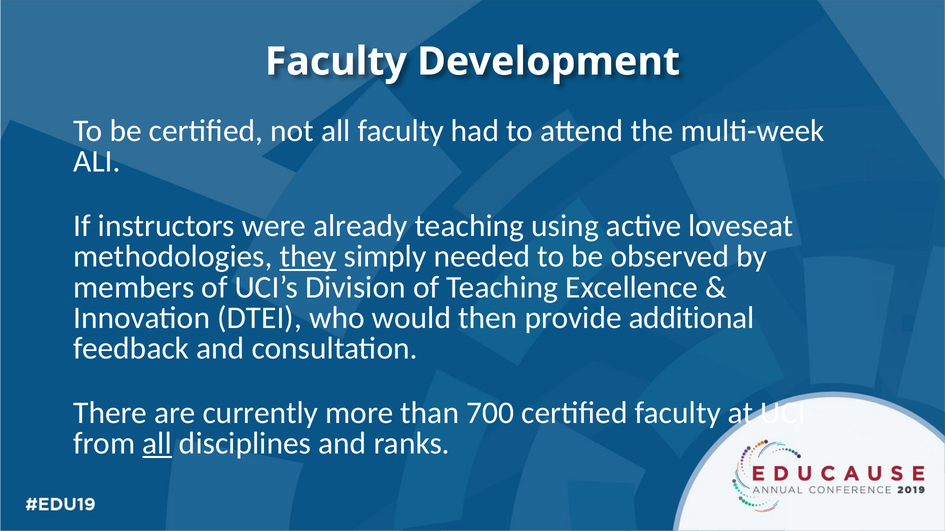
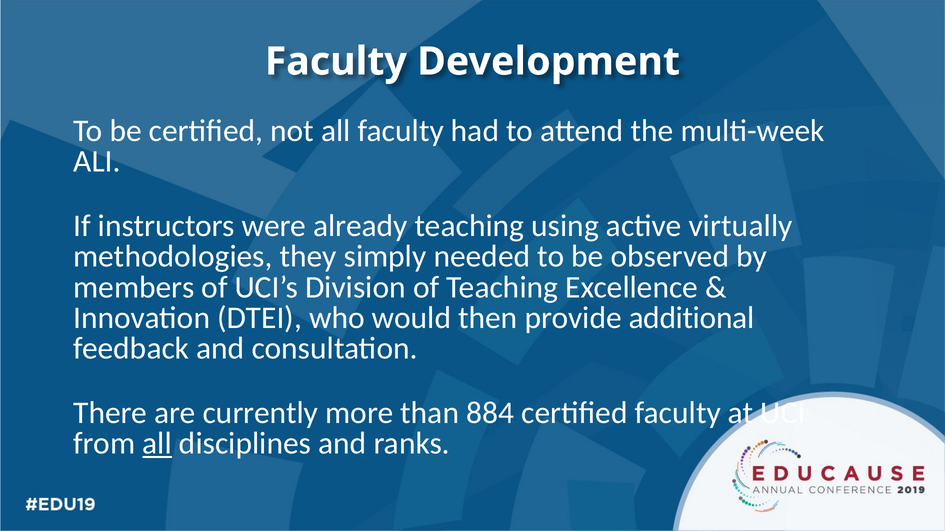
loveseat: loveseat -> virtually
they underline: present -> none
700: 700 -> 884
